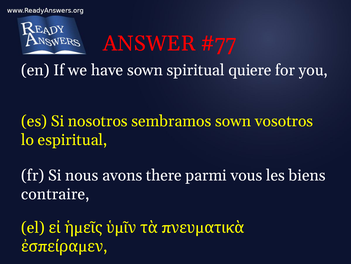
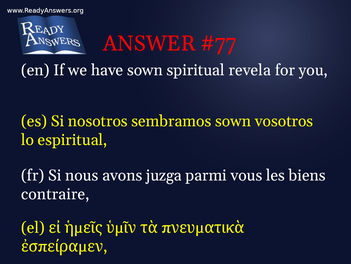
quiere: quiere -> revela
there: there -> juzga
